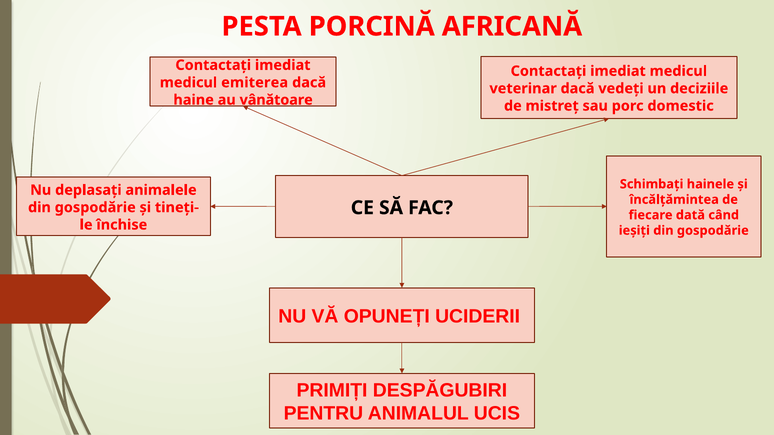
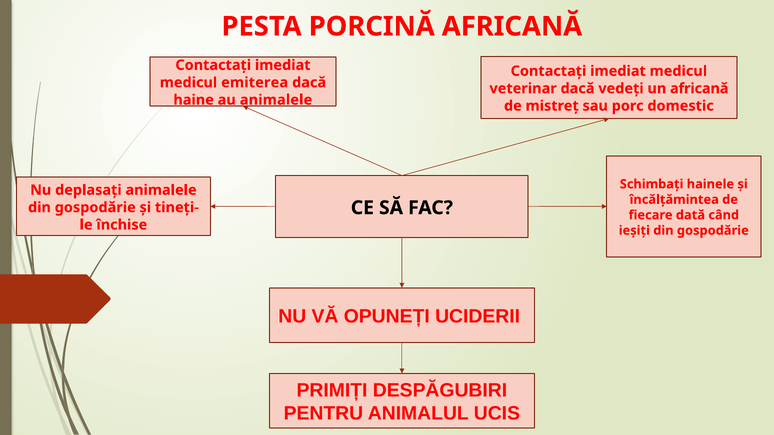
un deciziile: deciziile -> africană
au vânătoare: vânătoare -> animalele
